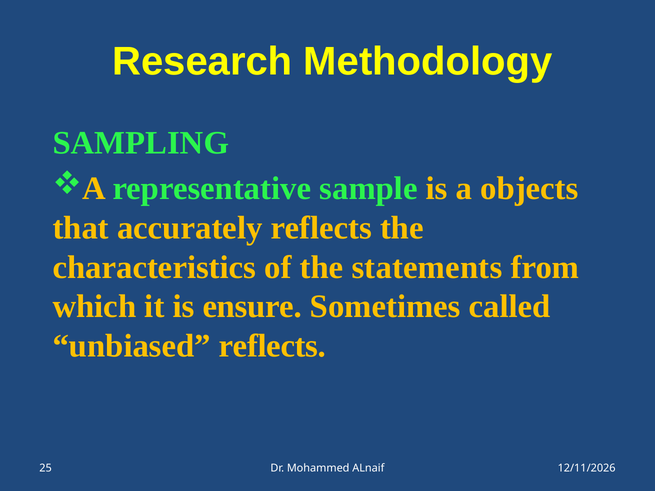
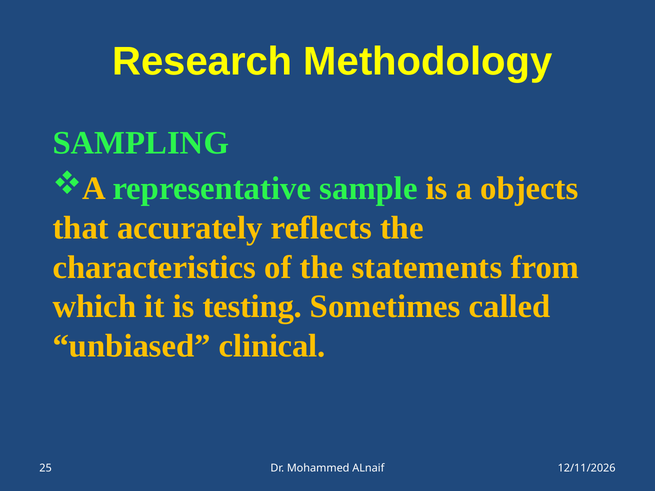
ensure: ensure -> testing
unbiased reflects: reflects -> clinical
